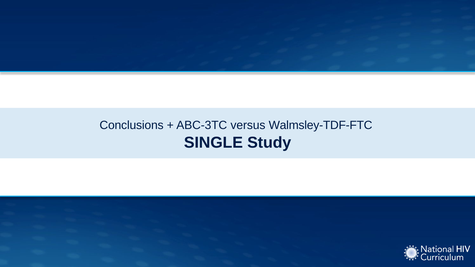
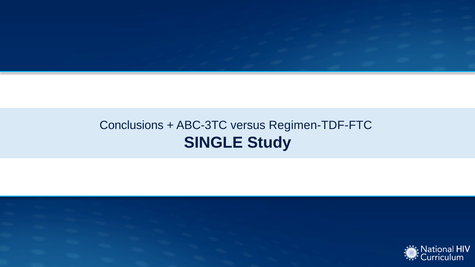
Walmsley-TDF-FTC: Walmsley-TDF-FTC -> Regimen-TDF-FTC
